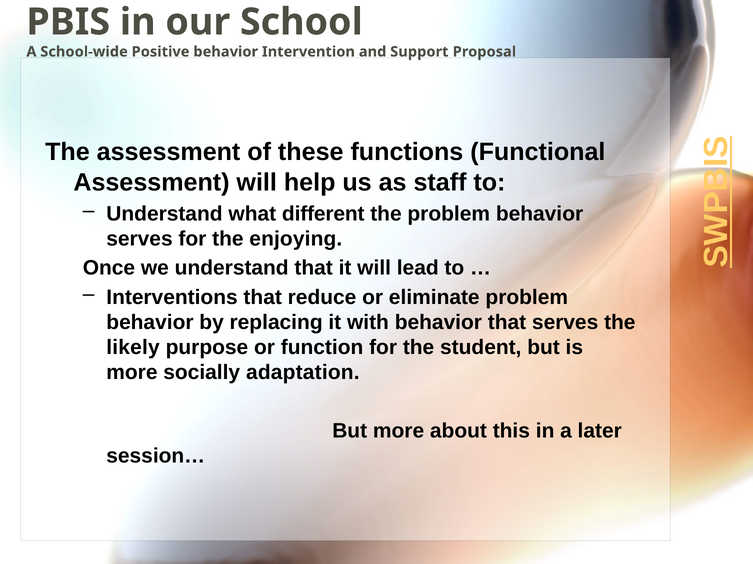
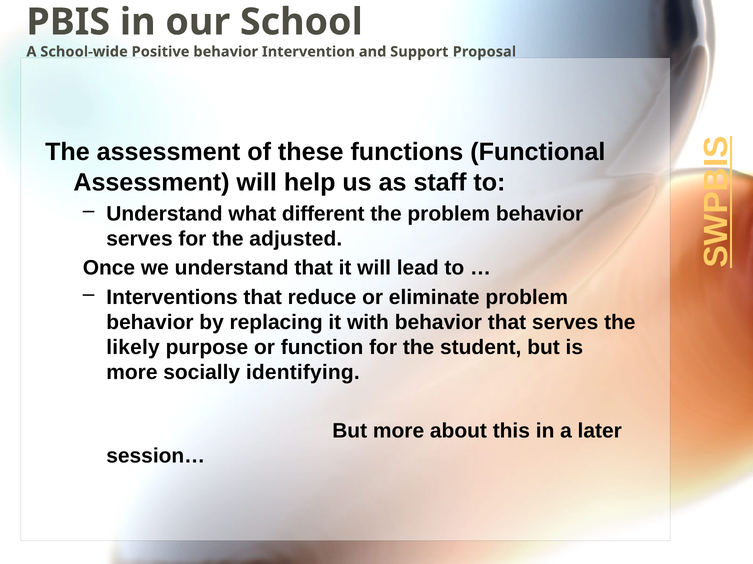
enjoying: enjoying -> adjusted
adaptation: adaptation -> identifying
